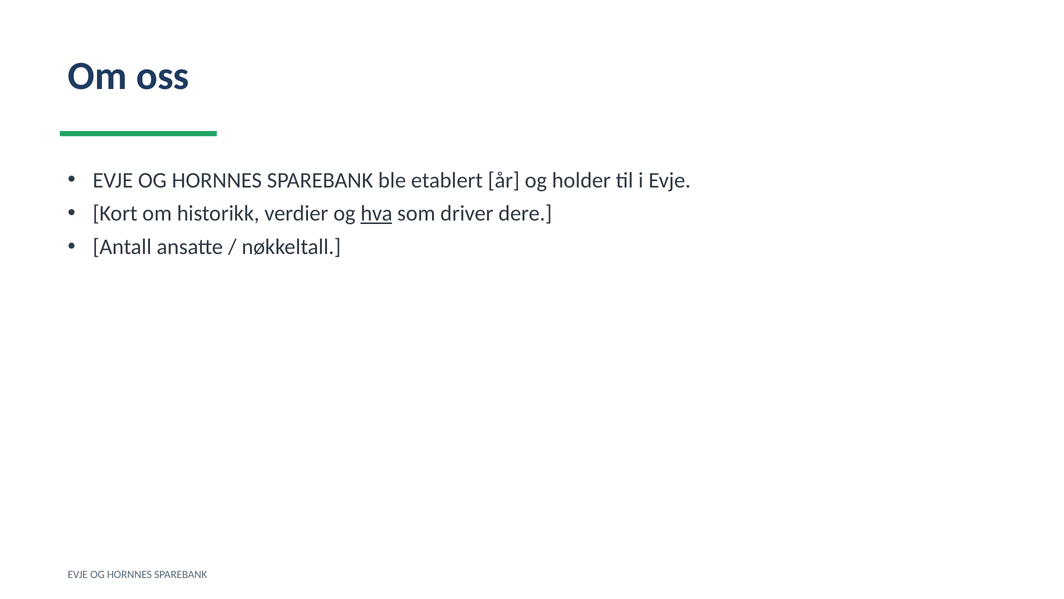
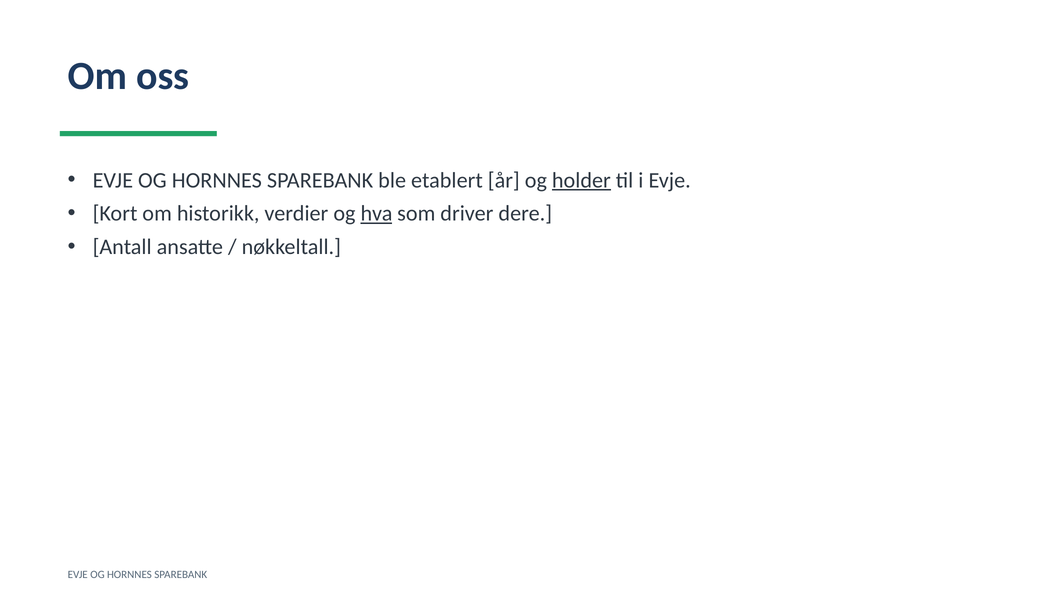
holder underline: none -> present
